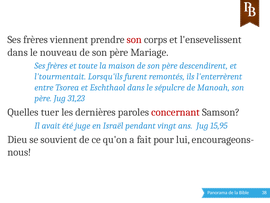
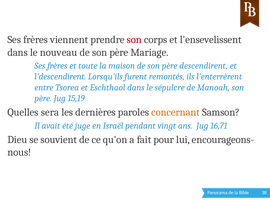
l'tourmentait: l'tourmentait -> l'descendirent
31,23: 31,23 -> 15,19
tuer: tuer -> sera
concernant colour: red -> orange
15,95: 15,95 -> 16,71
